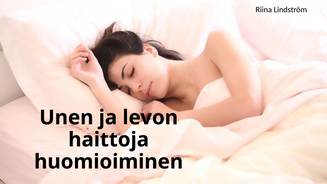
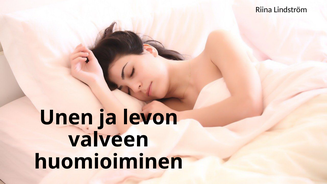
haittoja: haittoja -> valveen
